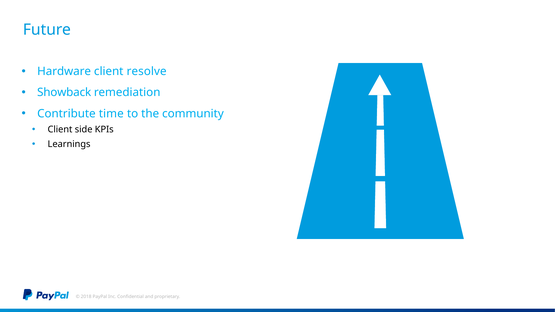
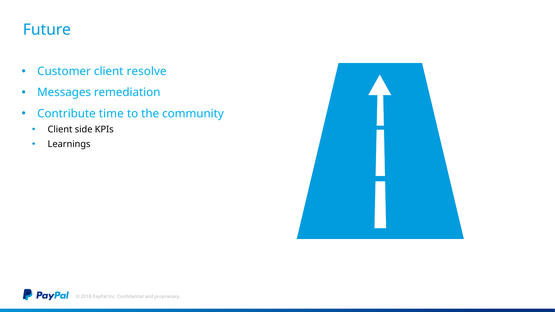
Hardware: Hardware -> Customer
Showback: Showback -> Messages
